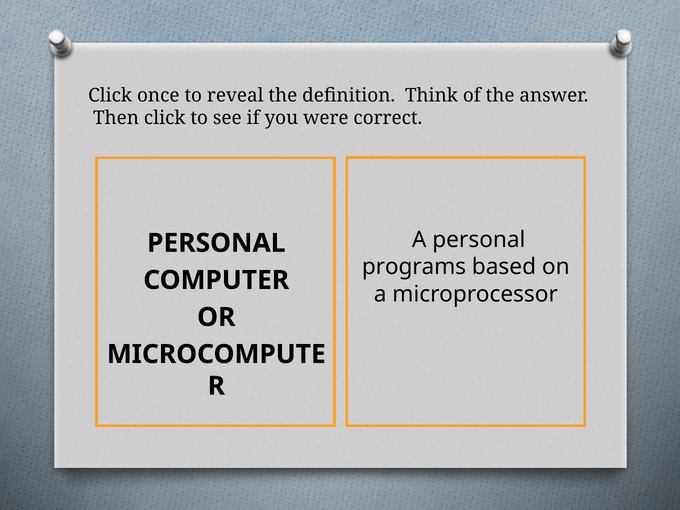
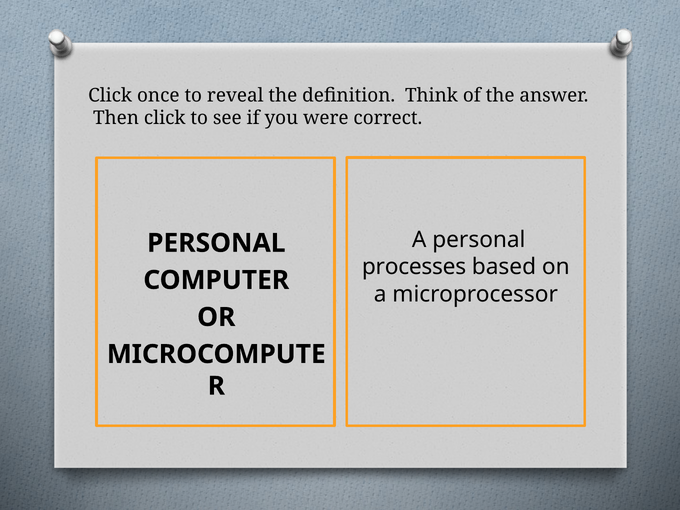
programs: programs -> processes
